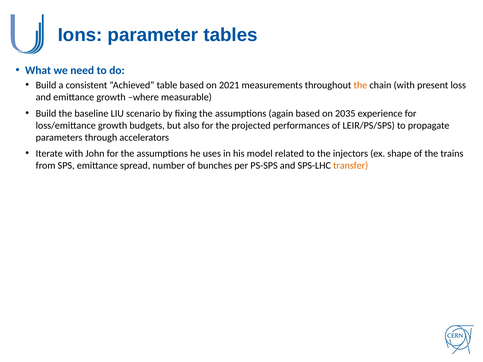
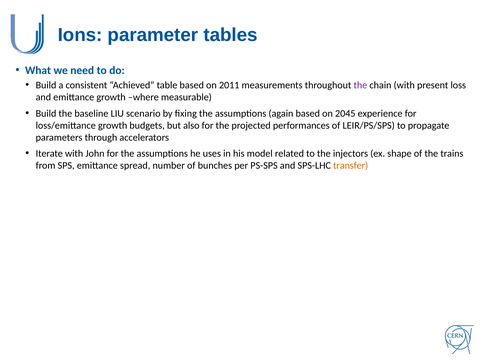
2021: 2021 -> 2011
the at (360, 85) colour: orange -> purple
2035: 2035 -> 2045
